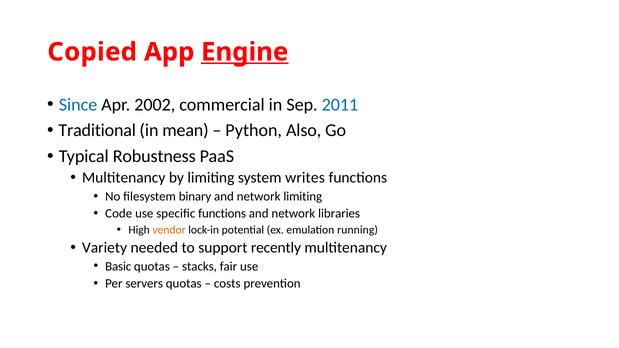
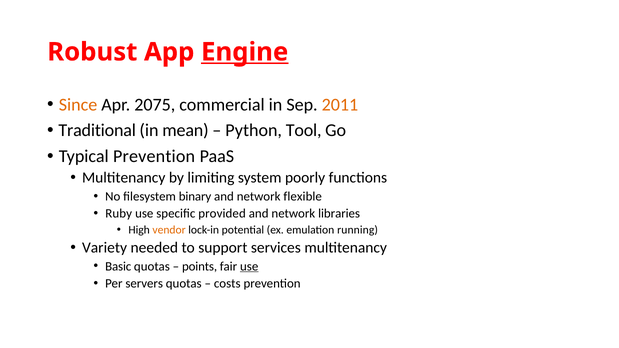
Copied: Copied -> Robust
Since colour: blue -> orange
2002: 2002 -> 2075
2011 colour: blue -> orange
Also: Also -> Tool
Typical Robustness: Robustness -> Prevention
writes: writes -> poorly
network limiting: limiting -> flexible
Code: Code -> Ruby
specific functions: functions -> provided
recently: recently -> services
stacks: stacks -> points
use at (249, 266) underline: none -> present
